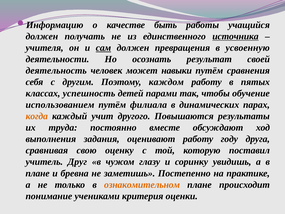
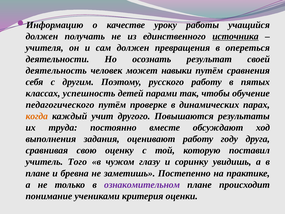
быть: быть -> уроку
сам underline: present -> none
усвоенную: усвоенную -> опереться
каждом: каждом -> русского
использованием: использованием -> педагогического
филиала: филиала -> проверке
Друг: Друг -> Того
ознакомительном colour: orange -> purple
